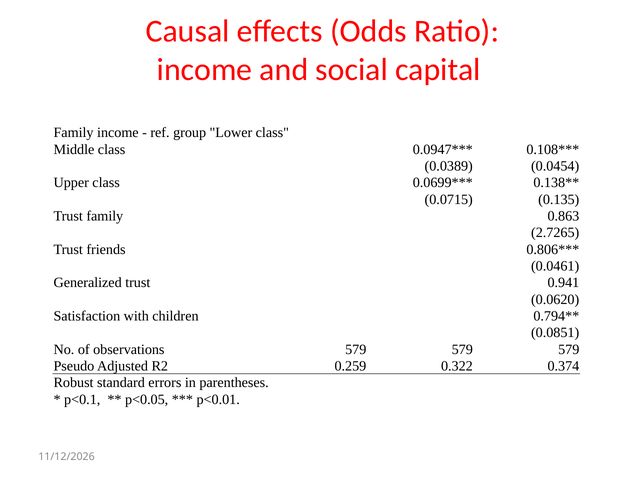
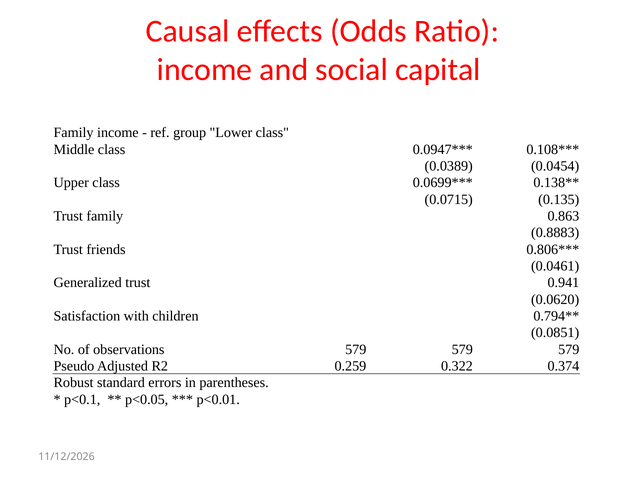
2.7265: 2.7265 -> 0.8883
